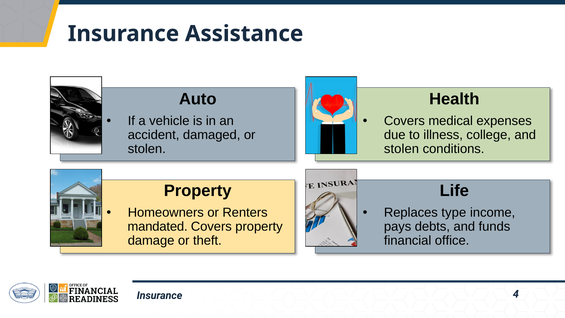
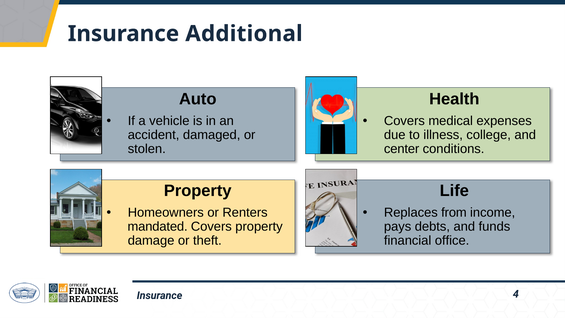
Assistance: Assistance -> Additional
stolen at (401, 149): stolen -> center
type: type -> from
